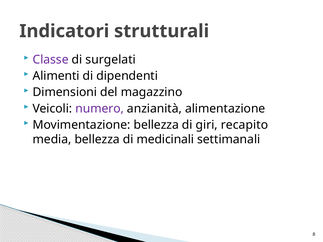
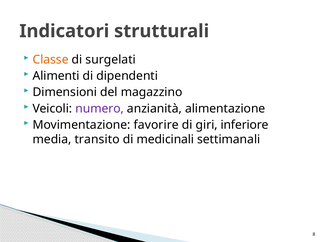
Classe colour: purple -> orange
Movimentazione bellezza: bellezza -> favorire
recapito: recapito -> inferiore
media bellezza: bellezza -> transito
